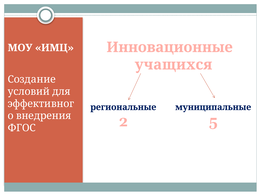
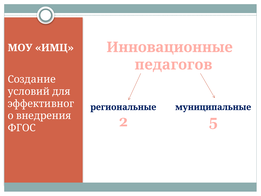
учащихся: учащихся -> педагогов
